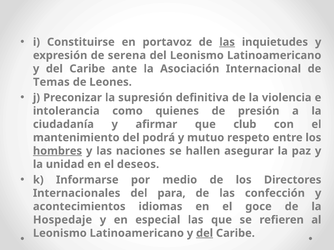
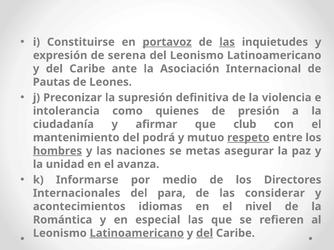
portavoz underline: none -> present
Temas: Temas -> Pautas
respeto underline: none -> present
hallen: hallen -> metas
deseos: deseos -> avanza
confección: confección -> considerar
goce: goce -> nivel
Hospedaje: Hospedaje -> Romántica
Latinoamericano at (137, 234) underline: none -> present
